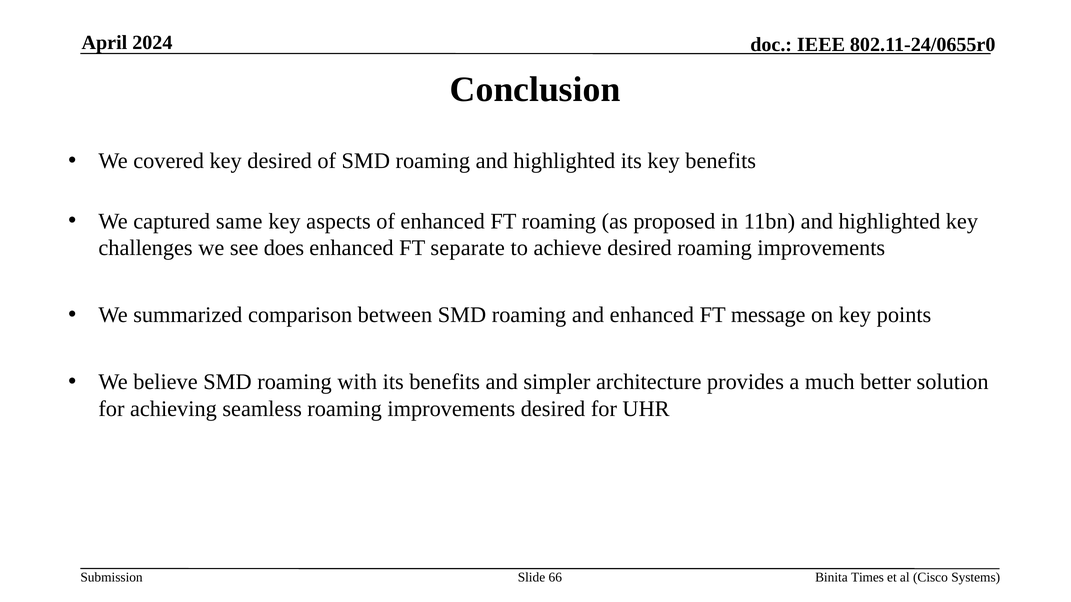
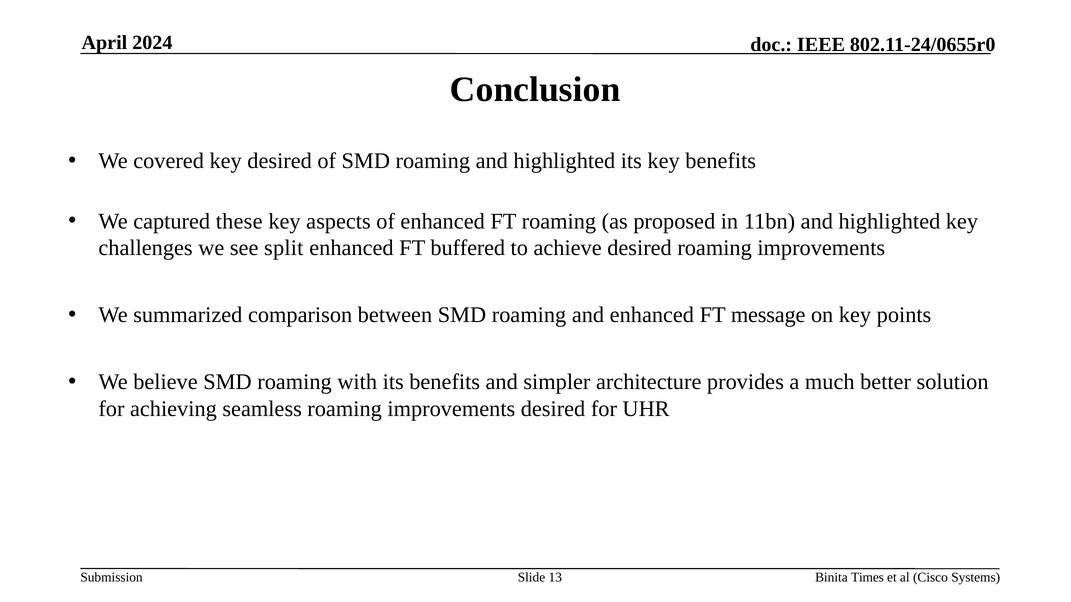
same: same -> these
does: does -> split
separate: separate -> buffered
66: 66 -> 13
